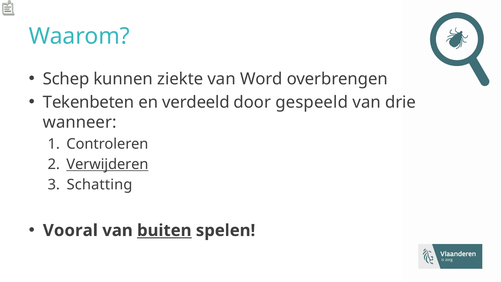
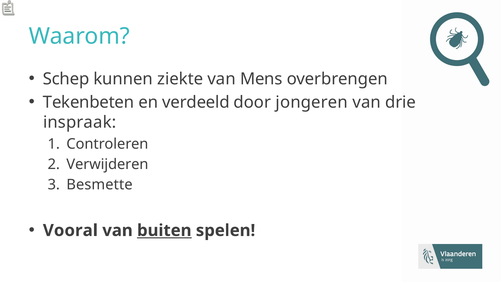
Word: Word -> Mens
gespeeld: gespeeld -> jongeren
wanneer: wanneer -> inspraak
Verwijderen underline: present -> none
Schatting: Schatting -> Besmette
